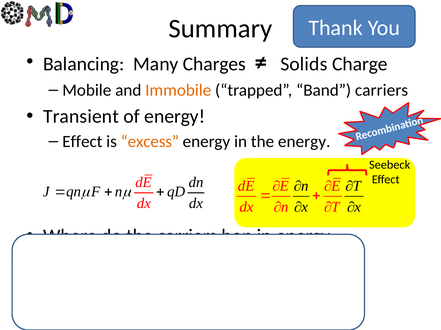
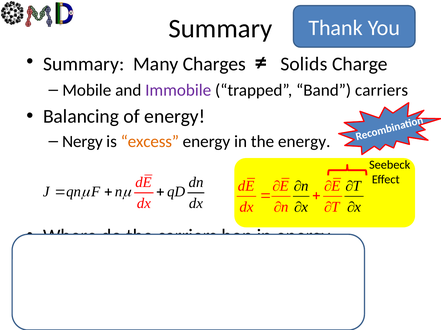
Balancing at (84, 64): Balancing -> Summary
Immobile colour: orange -> purple
Transient: Transient -> Balancing
Effect at (82, 142): Effect -> Nergy
